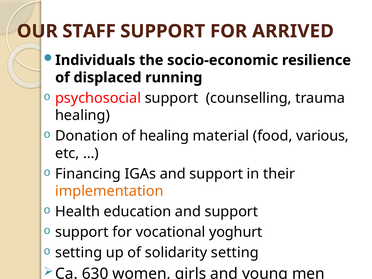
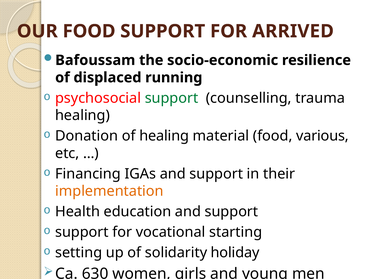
OUR STAFF: STAFF -> FOOD
Individuals: Individuals -> Bafoussam
support at (172, 98) colour: black -> green
yoghurt: yoghurt -> starting
solidarity setting: setting -> holiday
